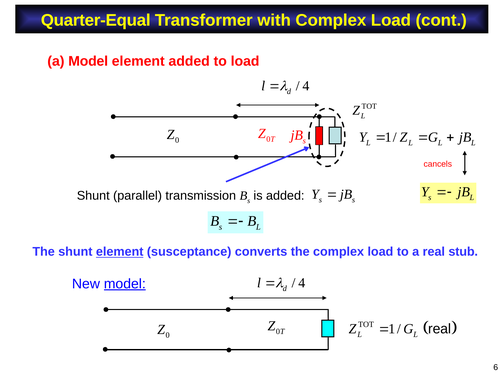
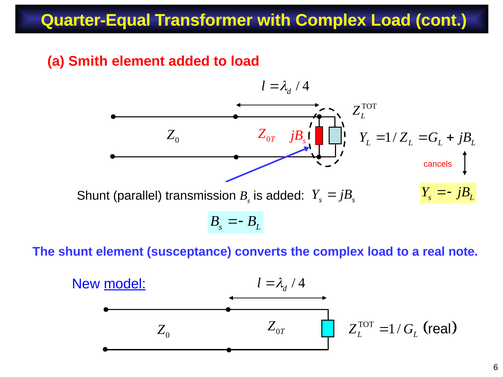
a Model: Model -> Smith
element at (120, 252) underline: present -> none
stub: stub -> note
